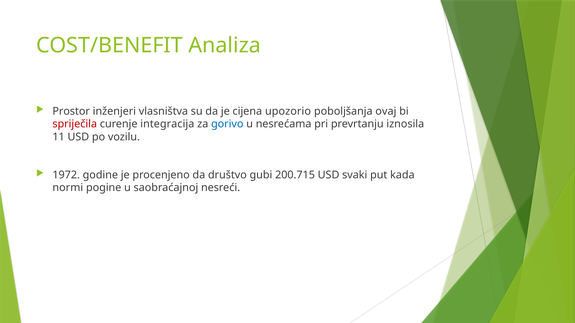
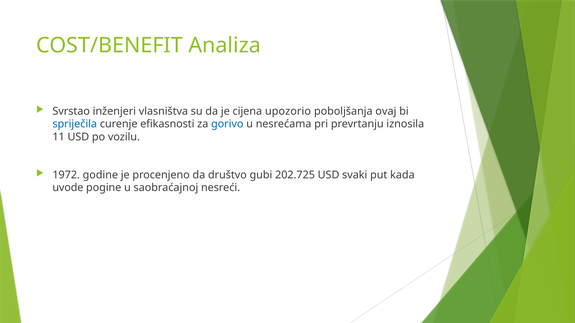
Prostor: Prostor -> Svrstao
spriječila colour: red -> blue
integracija: integracija -> efikasnosti
200.715: 200.715 -> 202.725
normi: normi -> uvode
